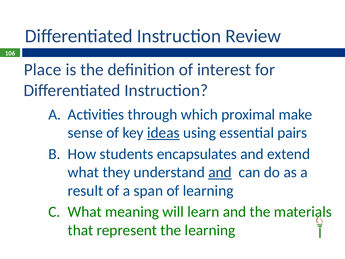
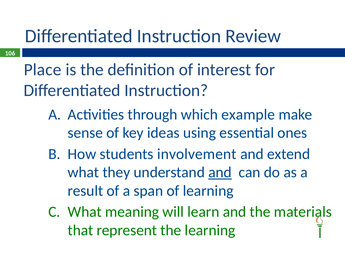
proximal: proximal -> example
ideas underline: present -> none
pairs: pairs -> ones
encapsulates: encapsulates -> involvement
